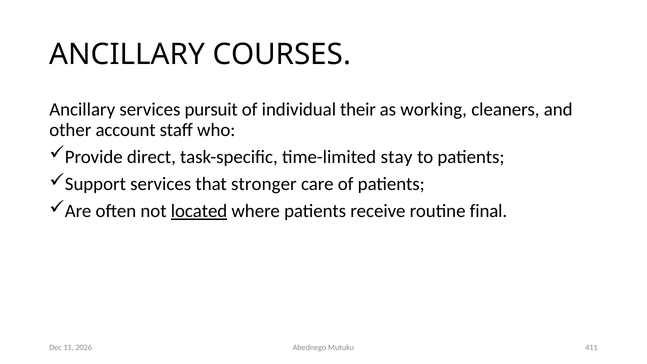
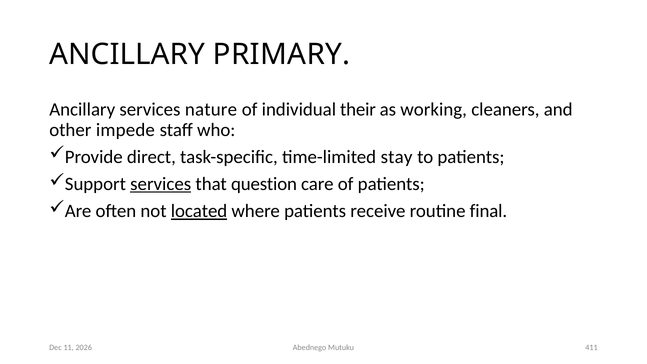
COURSES: COURSES -> PRIMARY
pursuit: pursuit -> nature
account: account -> impede
services at (161, 184) underline: none -> present
stronger: stronger -> question
